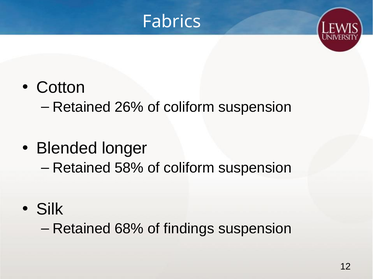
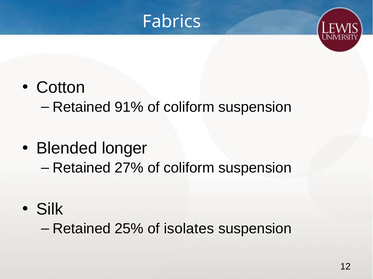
26%: 26% -> 91%
58%: 58% -> 27%
68%: 68% -> 25%
findings: findings -> isolates
